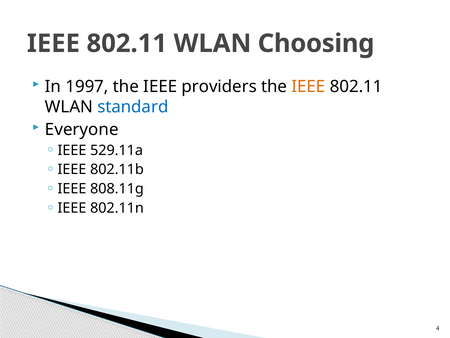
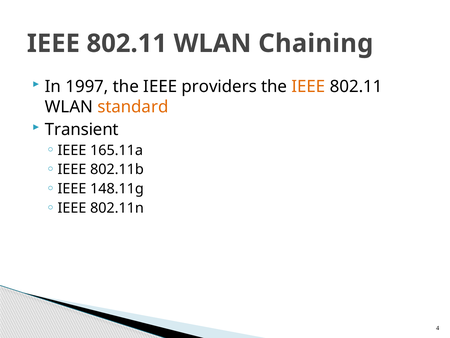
Choosing: Choosing -> Chaining
standard colour: blue -> orange
Everyone: Everyone -> Transient
529.11a: 529.11a -> 165.11a
808.11g: 808.11g -> 148.11g
